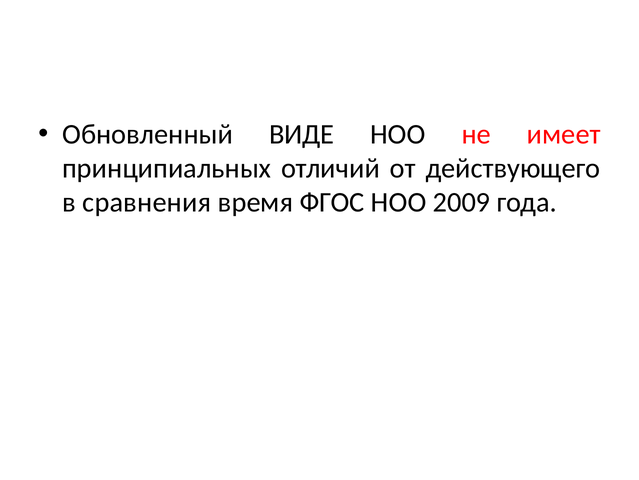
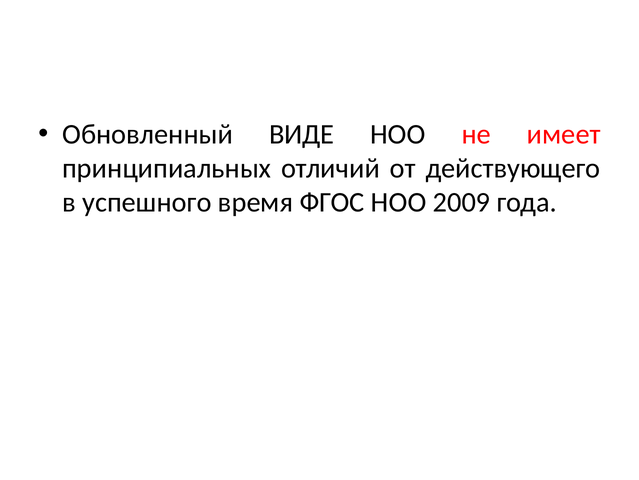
сравнения: сравнения -> успешного
